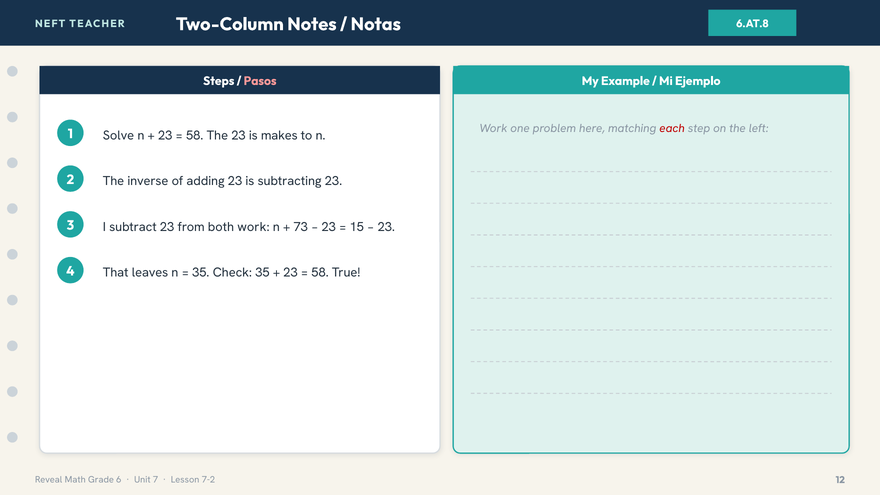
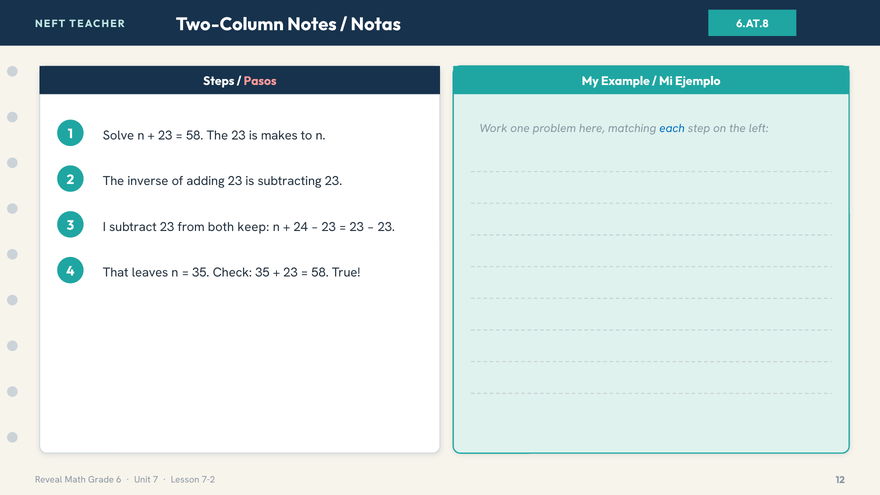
each colour: red -> blue
both work: work -> keep
73: 73 -> 24
15 at (357, 227): 15 -> 23
